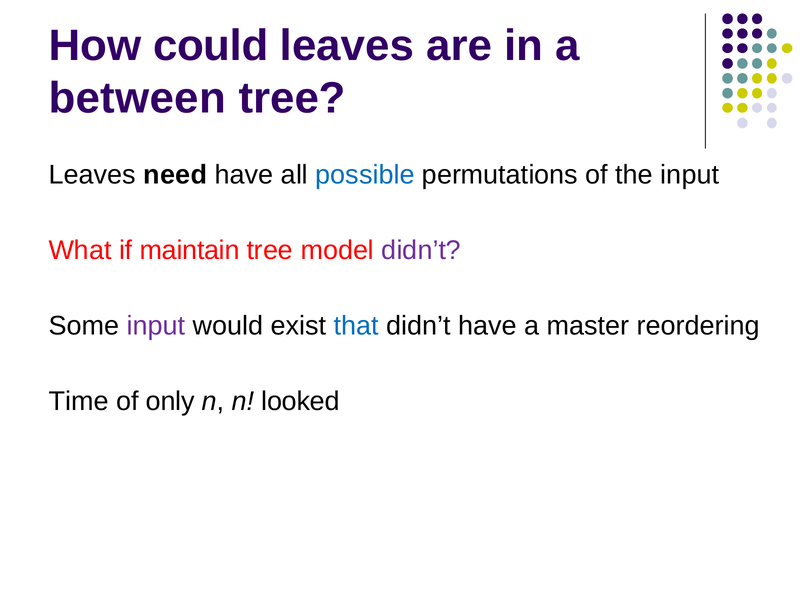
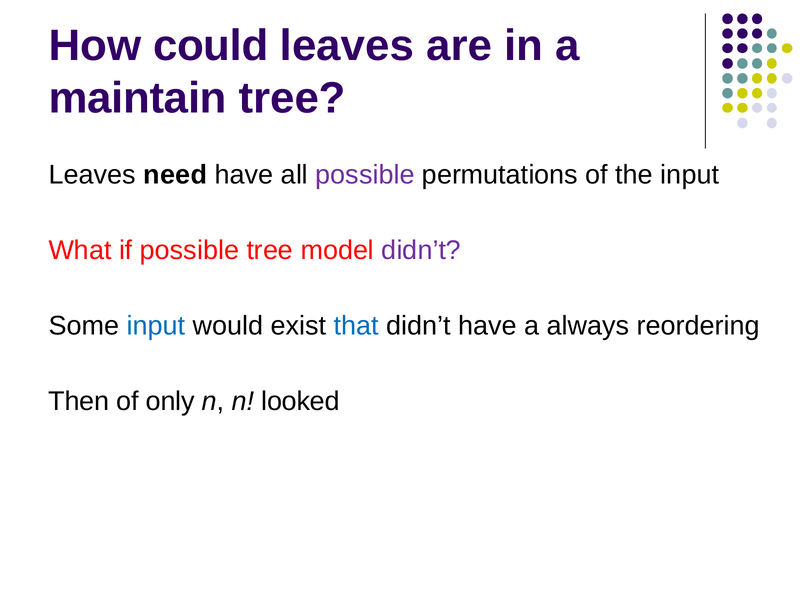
between: between -> maintain
possible at (365, 174) colour: blue -> purple
if maintain: maintain -> possible
input at (156, 326) colour: purple -> blue
master: master -> always
Time: Time -> Then
